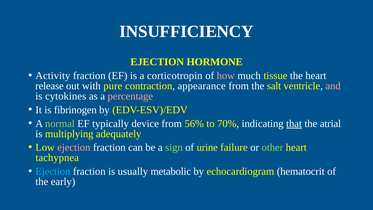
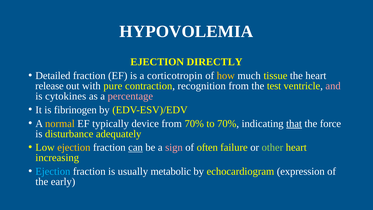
INSUFFICIENCY: INSUFFICIENCY -> HYPOVOLEMIA
HORMONE: HORMONE -> DIRECTLY
Activity: Activity -> Detailed
how colour: pink -> yellow
appearance: appearance -> recognition
salt: salt -> test
normal colour: light green -> yellow
from 56%: 56% -> 70%
atrial: atrial -> force
multiplying: multiplying -> disturbance
ejection at (74, 147) colour: pink -> yellow
can underline: none -> present
sign colour: light green -> pink
urine: urine -> often
tachypnea: tachypnea -> increasing
hematocrit: hematocrit -> expression
